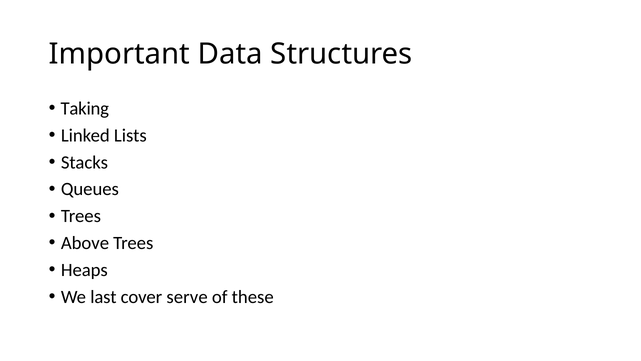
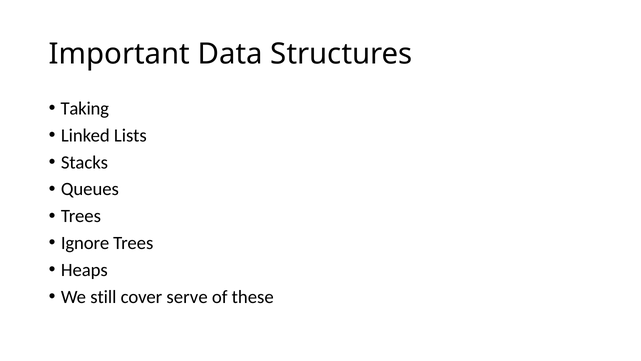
Above: Above -> Ignore
last: last -> still
